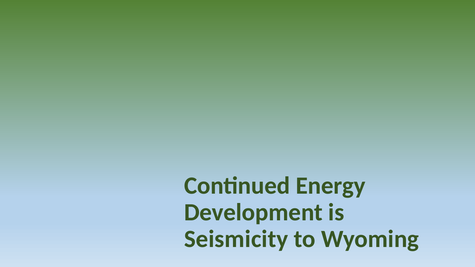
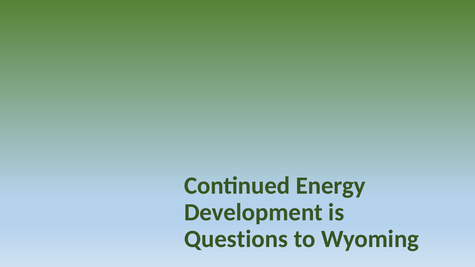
Seismicity: Seismicity -> Questions
